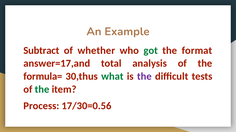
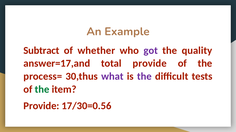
got colour: green -> purple
format: format -> quality
total analysis: analysis -> provide
formula=: formula= -> process=
what colour: green -> purple
Process at (41, 106): Process -> Provide
